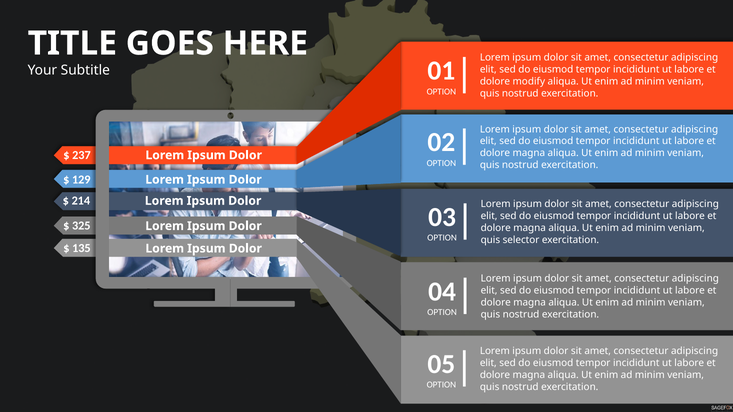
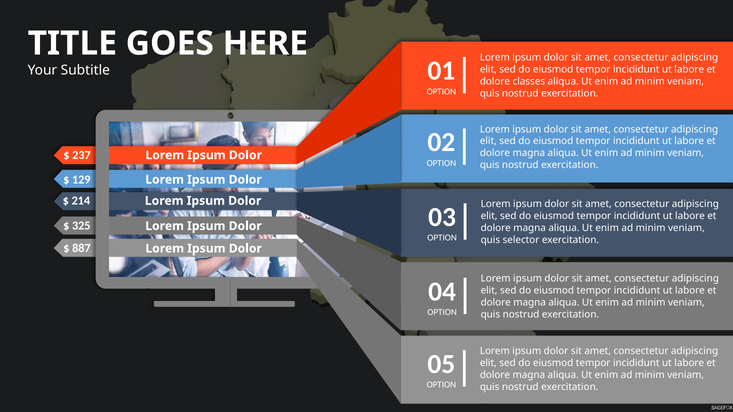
modify: modify -> classes
135: 135 -> 887
